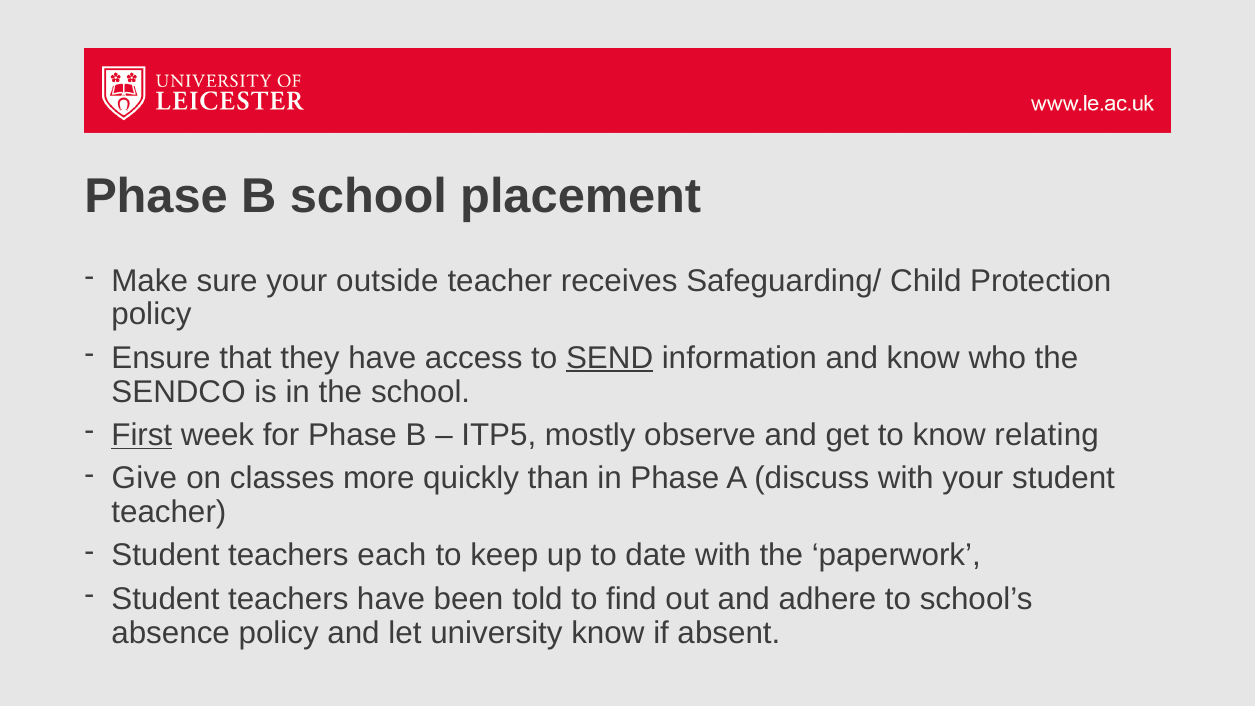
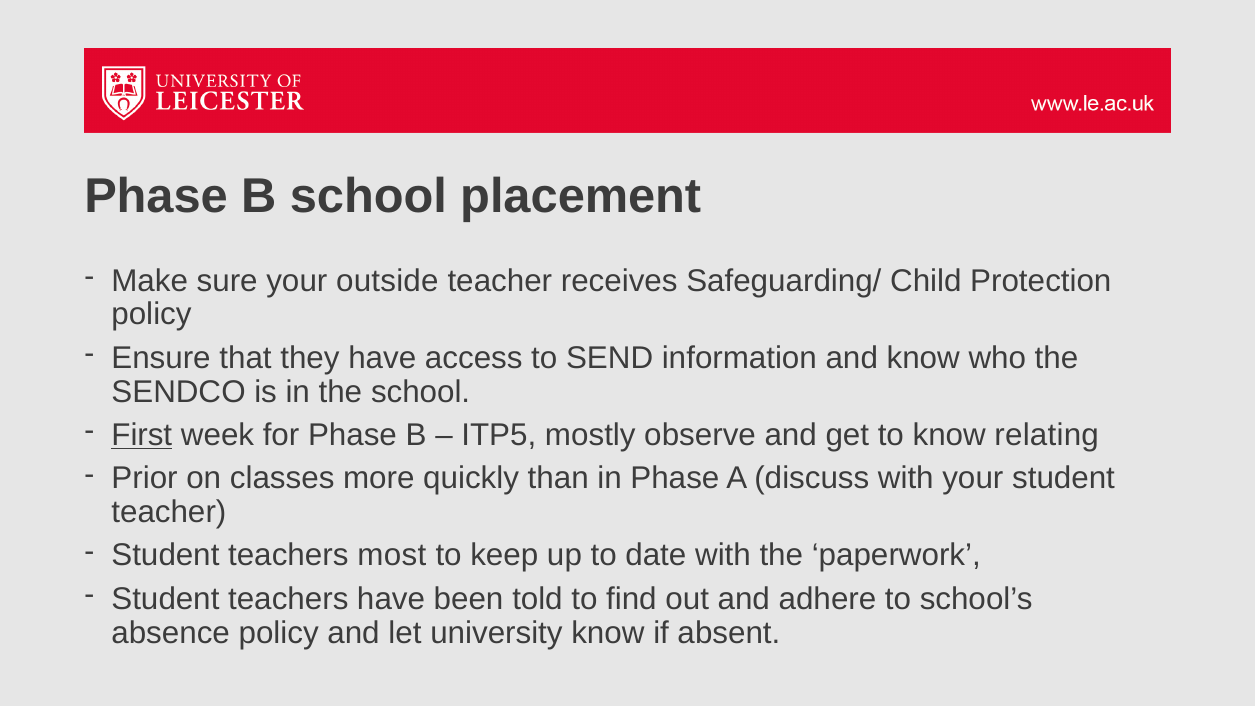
SEND underline: present -> none
Give: Give -> Prior
each: each -> most
